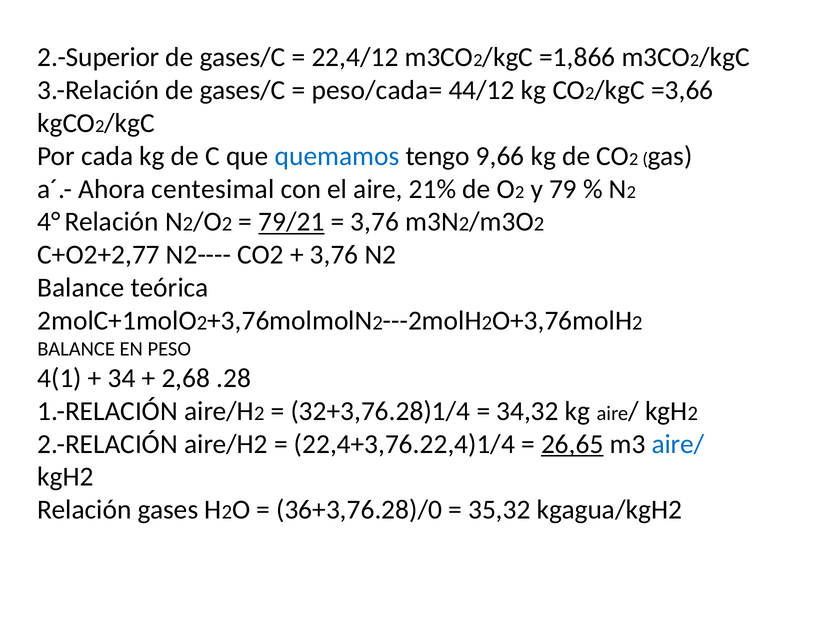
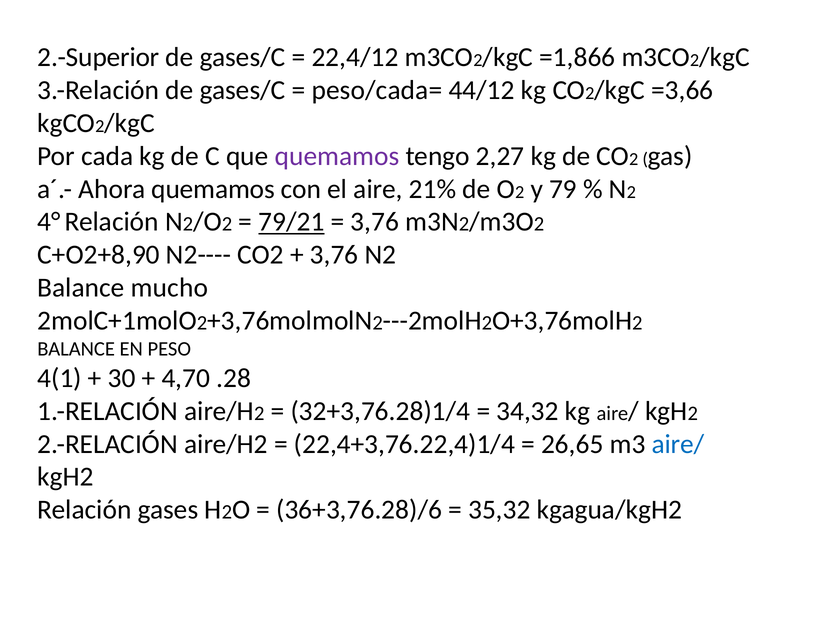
quemamos at (337, 156) colour: blue -> purple
9,66: 9,66 -> 2,27
Ahora centesimal: centesimal -> quemamos
C+O2+2,77: C+O2+2,77 -> C+O2+8,90
teórica: teórica -> mucho
34: 34 -> 30
2,68: 2,68 -> 4,70
26,65 underline: present -> none
36+3,76.28)/0: 36+3,76.28)/0 -> 36+3,76.28)/6
